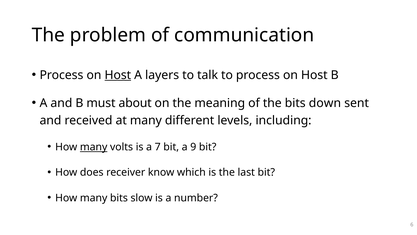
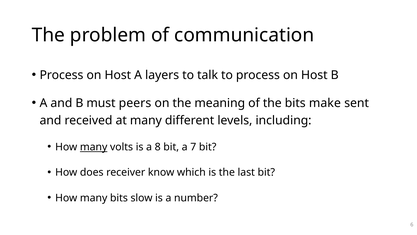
Host at (118, 75) underline: present -> none
about: about -> peers
down: down -> make
7: 7 -> 8
9: 9 -> 7
